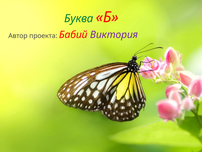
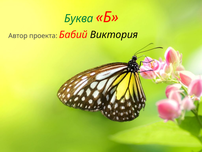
Виктория colour: purple -> black
